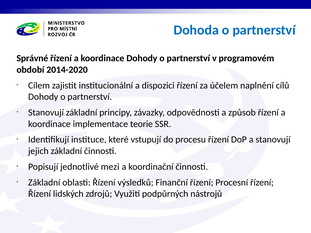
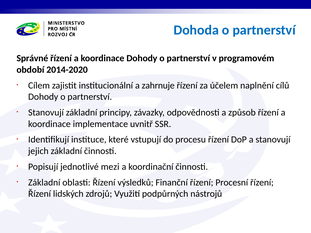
dispozici: dispozici -> zahrnuje
teorie: teorie -> uvnitř
